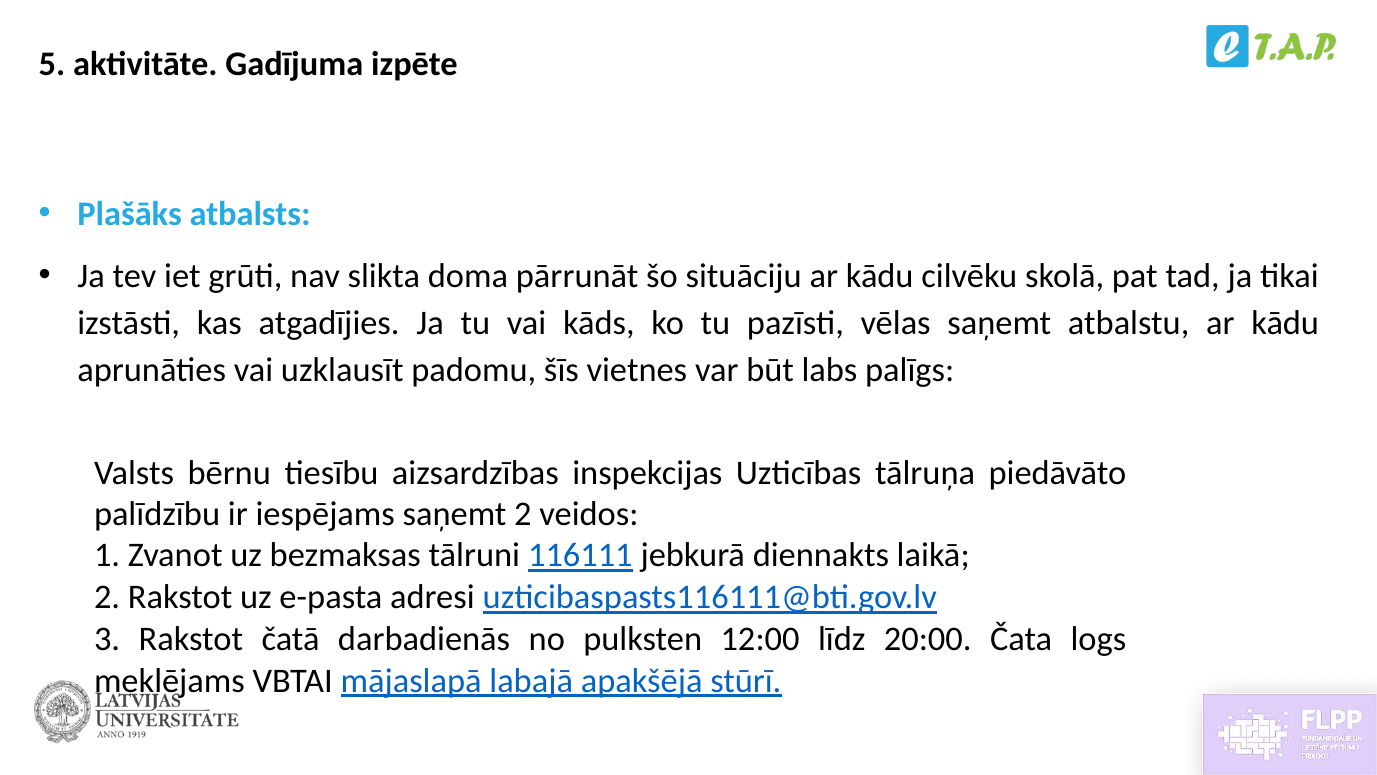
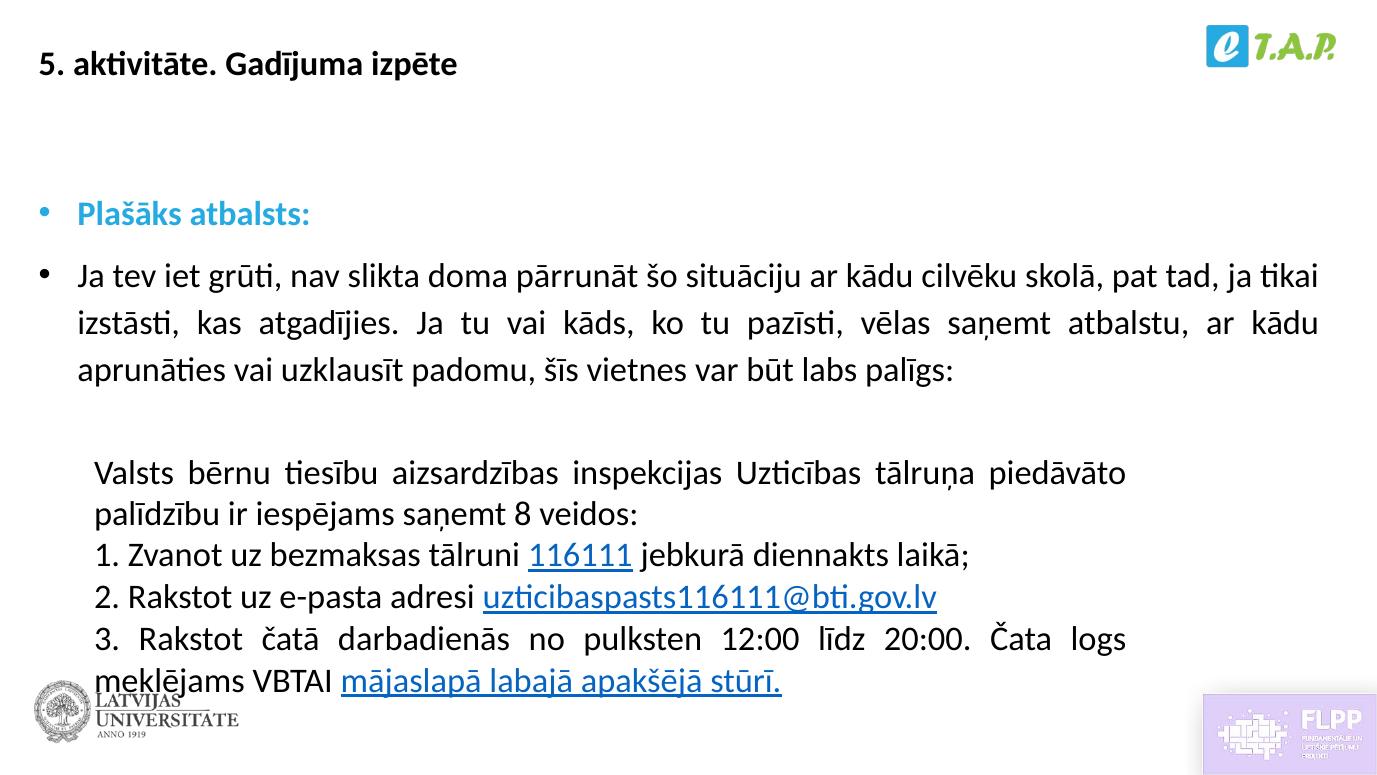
saņemt 2: 2 -> 8
